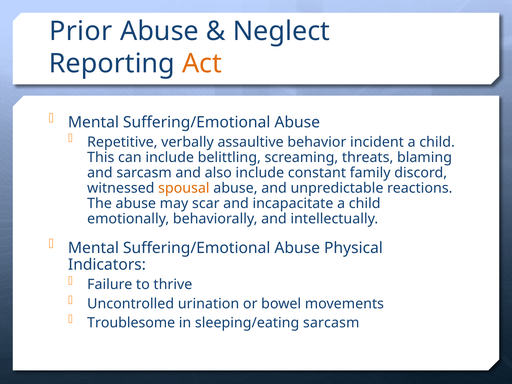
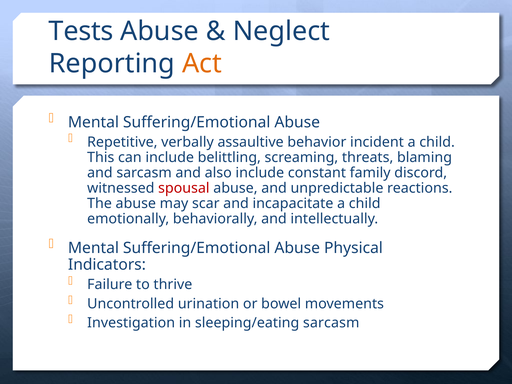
Prior: Prior -> Tests
spousal colour: orange -> red
Troublesome: Troublesome -> Investigation
